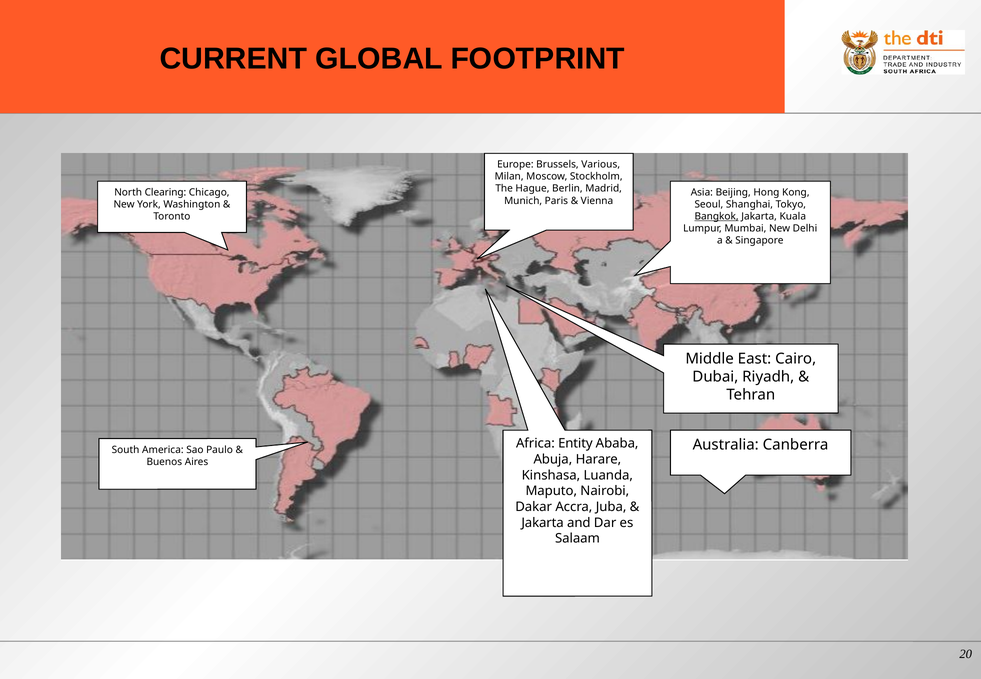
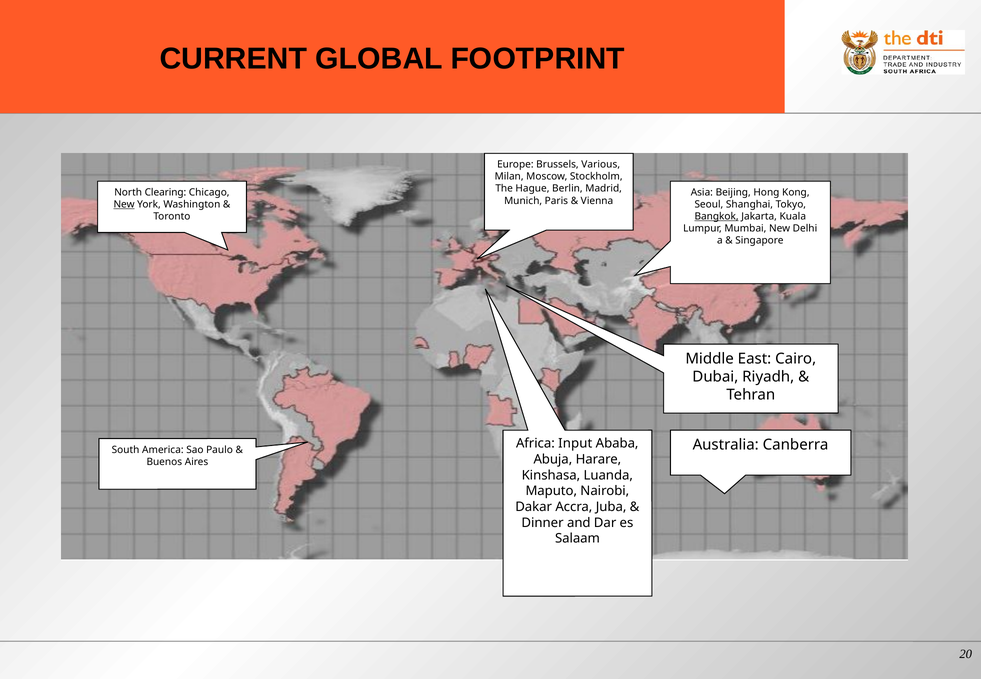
New at (124, 205) underline: none -> present
Entity: Entity -> Input
Jakarta at (543, 523): Jakarta -> Dinner
